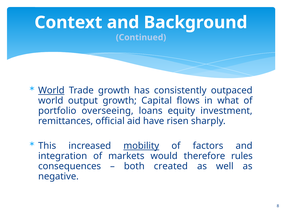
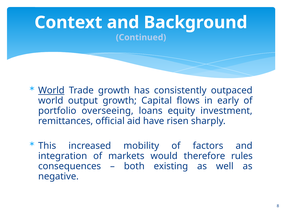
what: what -> early
mobility underline: present -> none
created: created -> existing
